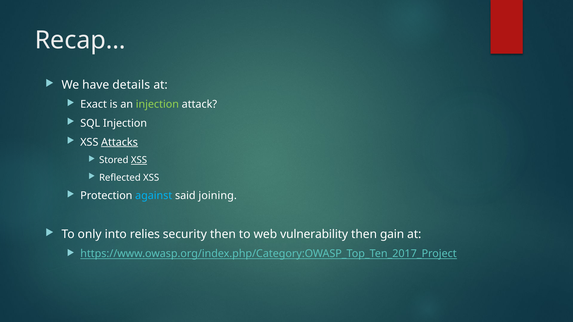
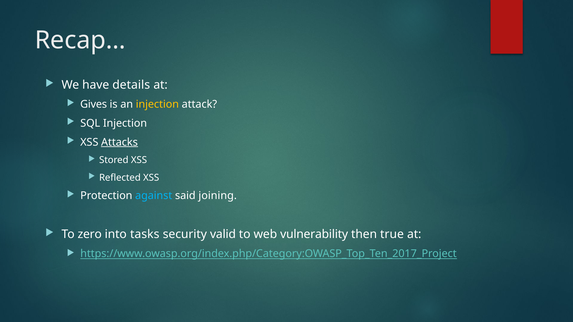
Exact: Exact -> Gives
injection at (157, 105) colour: light green -> yellow
XSS at (139, 160) underline: present -> none
only: only -> zero
relies: relies -> tasks
security then: then -> valid
gain: gain -> true
